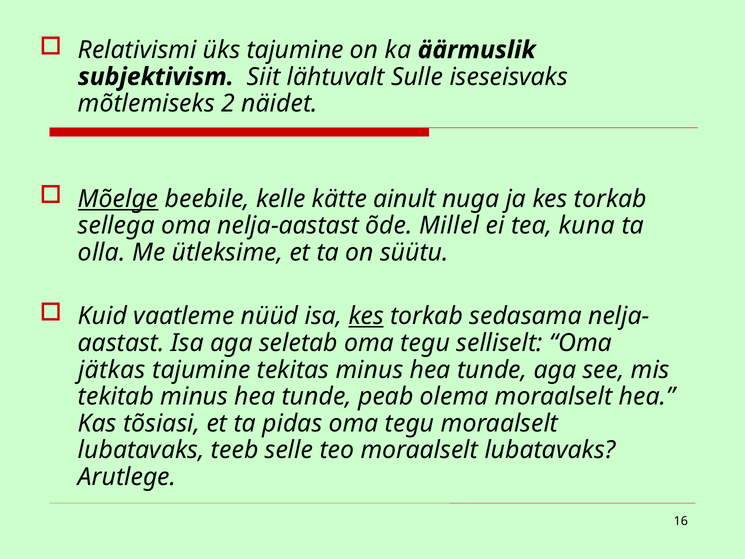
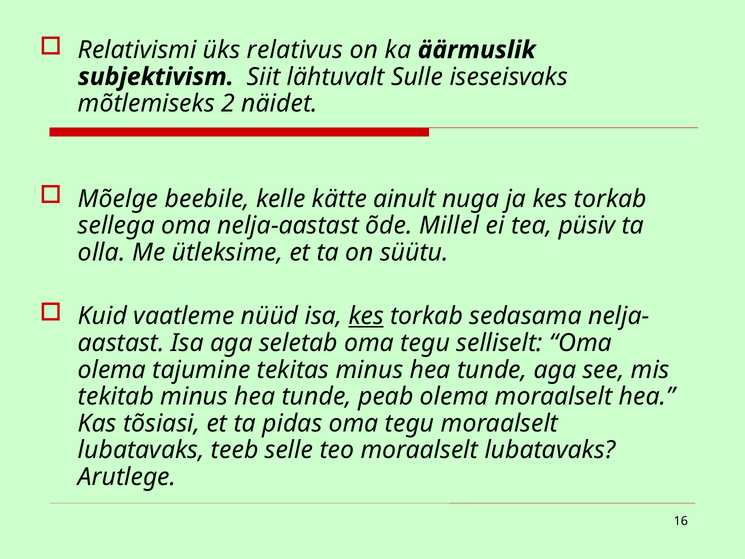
üks tajumine: tajumine -> relativus
Mõelge underline: present -> none
kuna: kuna -> püsiv
jätkas at (112, 370): jätkas -> olema
